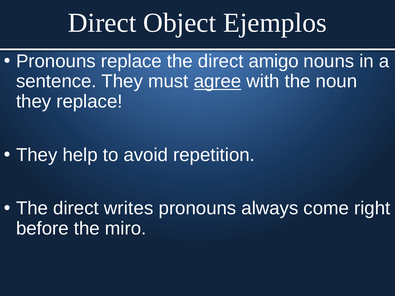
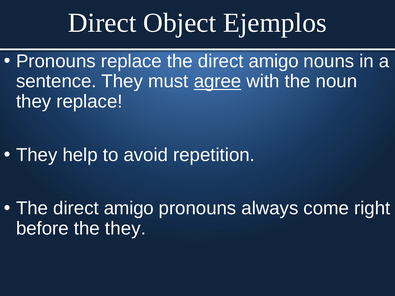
writes at (129, 208): writes -> amigo
the miro: miro -> they
